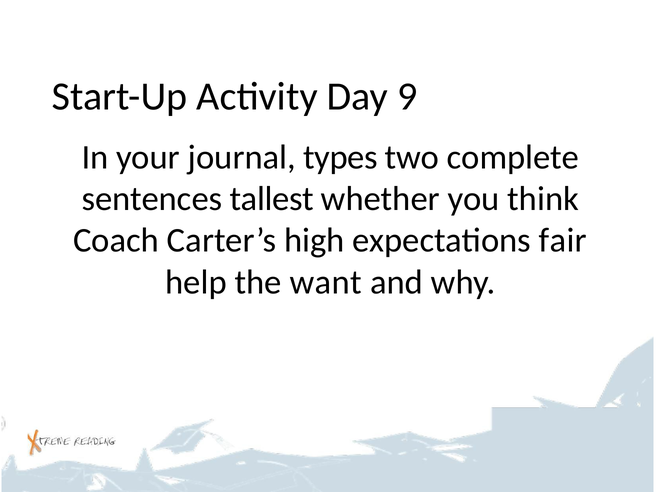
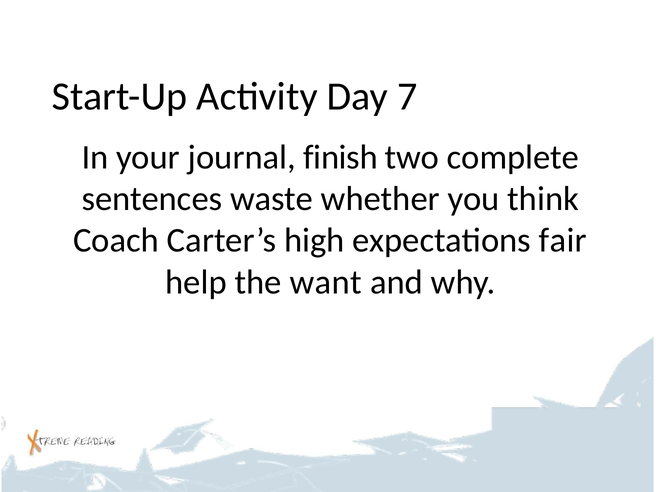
9: 9 -> 7
types: types -> finish
tallest: tallest -> waste
